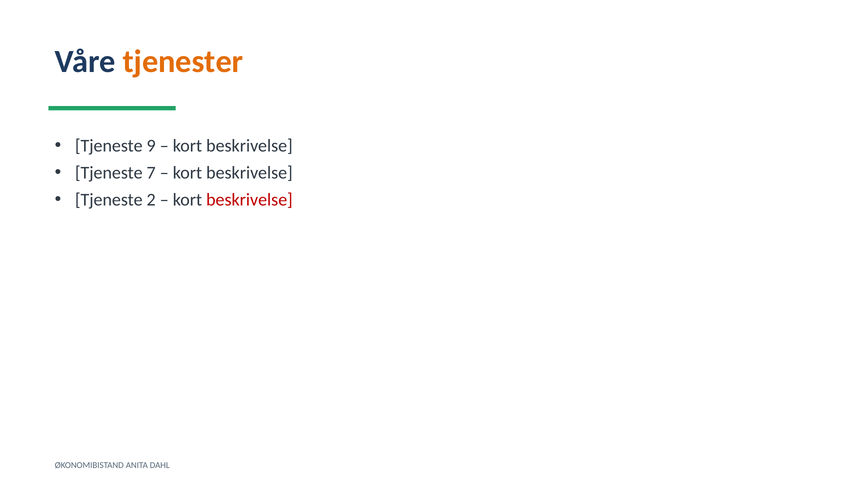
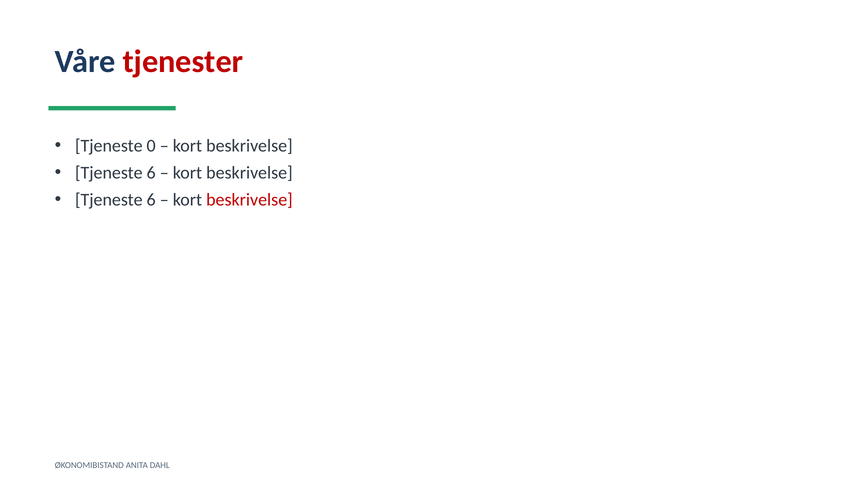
tjenester colour: orange -> red
9: 9 -> 0
7 at (151, 173): 7 -> 6
2 at (151, 200): 2 -> 6
